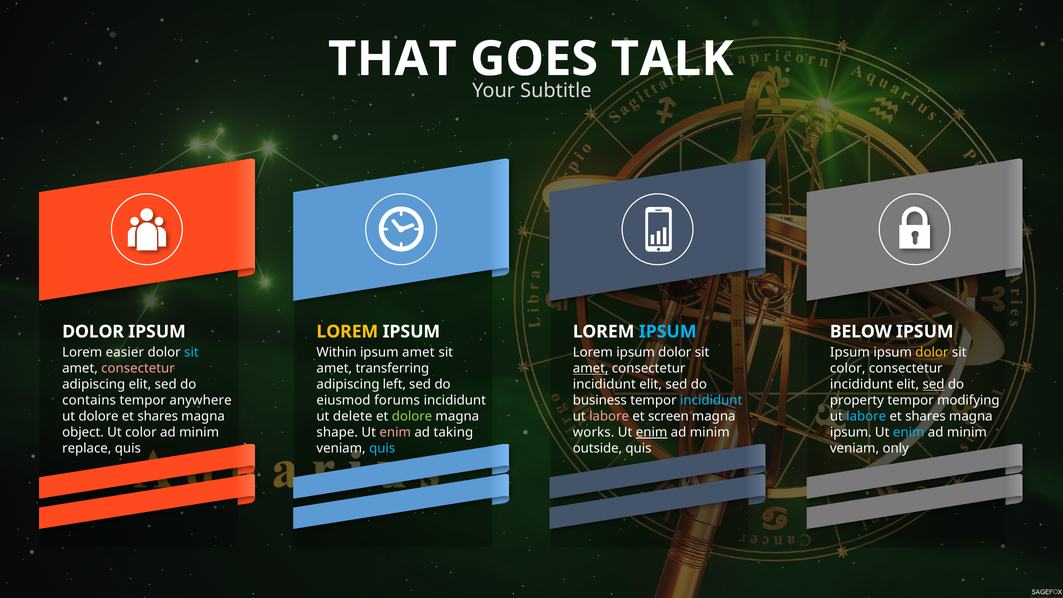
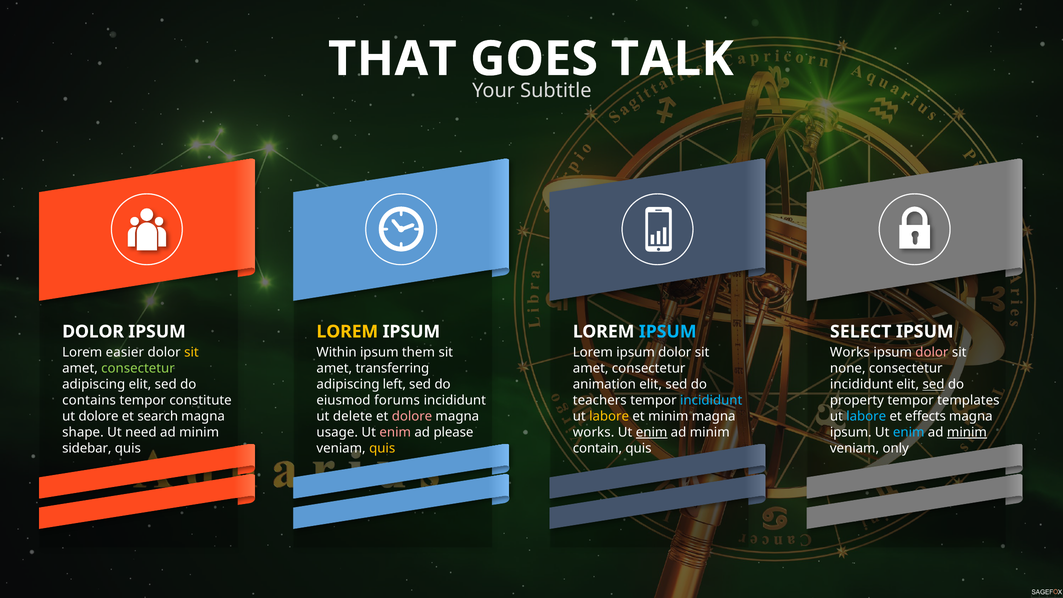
BELOW: BELOW -> SELECT
sit at (191, 353) colour: light blue -> yellow
ipsum amet: amet -> them
Ipsum at (850, 353): Ipsum -> Works
dolor at (932, 353) colour: yellow -> pink
consectetur at (138, 368) colour: pink -> light green
amet at (591, 368) underline: present -> none
color at (848, 368): color -> none
incididunt at (604, 384): incididunt -> animation
anywhere: anywhere -> constitute
business: business -> teachers
modifying: modifying -> templates
shares at (158, 416): shares -> search
dolore at (412, 416) colour: light green -> pink
labore at (609, 416) colour: pink -> yellow
et screen: screen -> minim
shares at (926, 416): shares -> effects
object: object -> shape
Ut color: color -> need
shape: shape -> usage
taking: taking -> please
minim at (967, 432) underline: none -> present
replace: replace -> sidebar
quis at (382, 448) colour: light blue -> yellow
outside: outside -> contain
